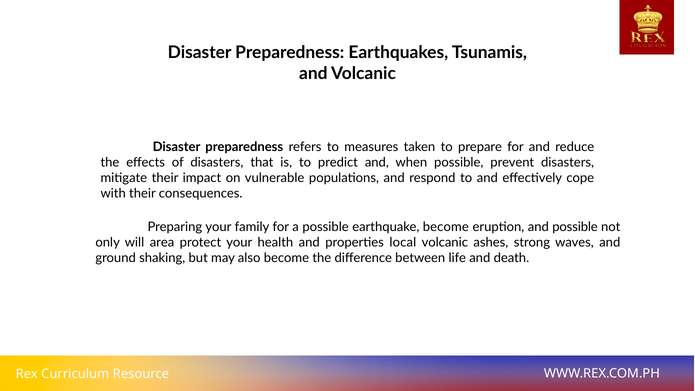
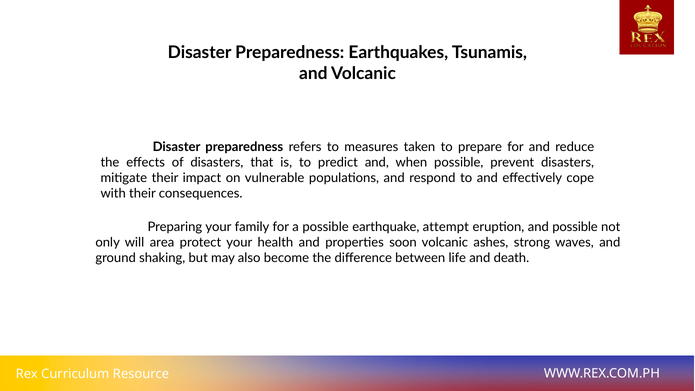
earthquake become: become -> attempt
local: local -> soon
